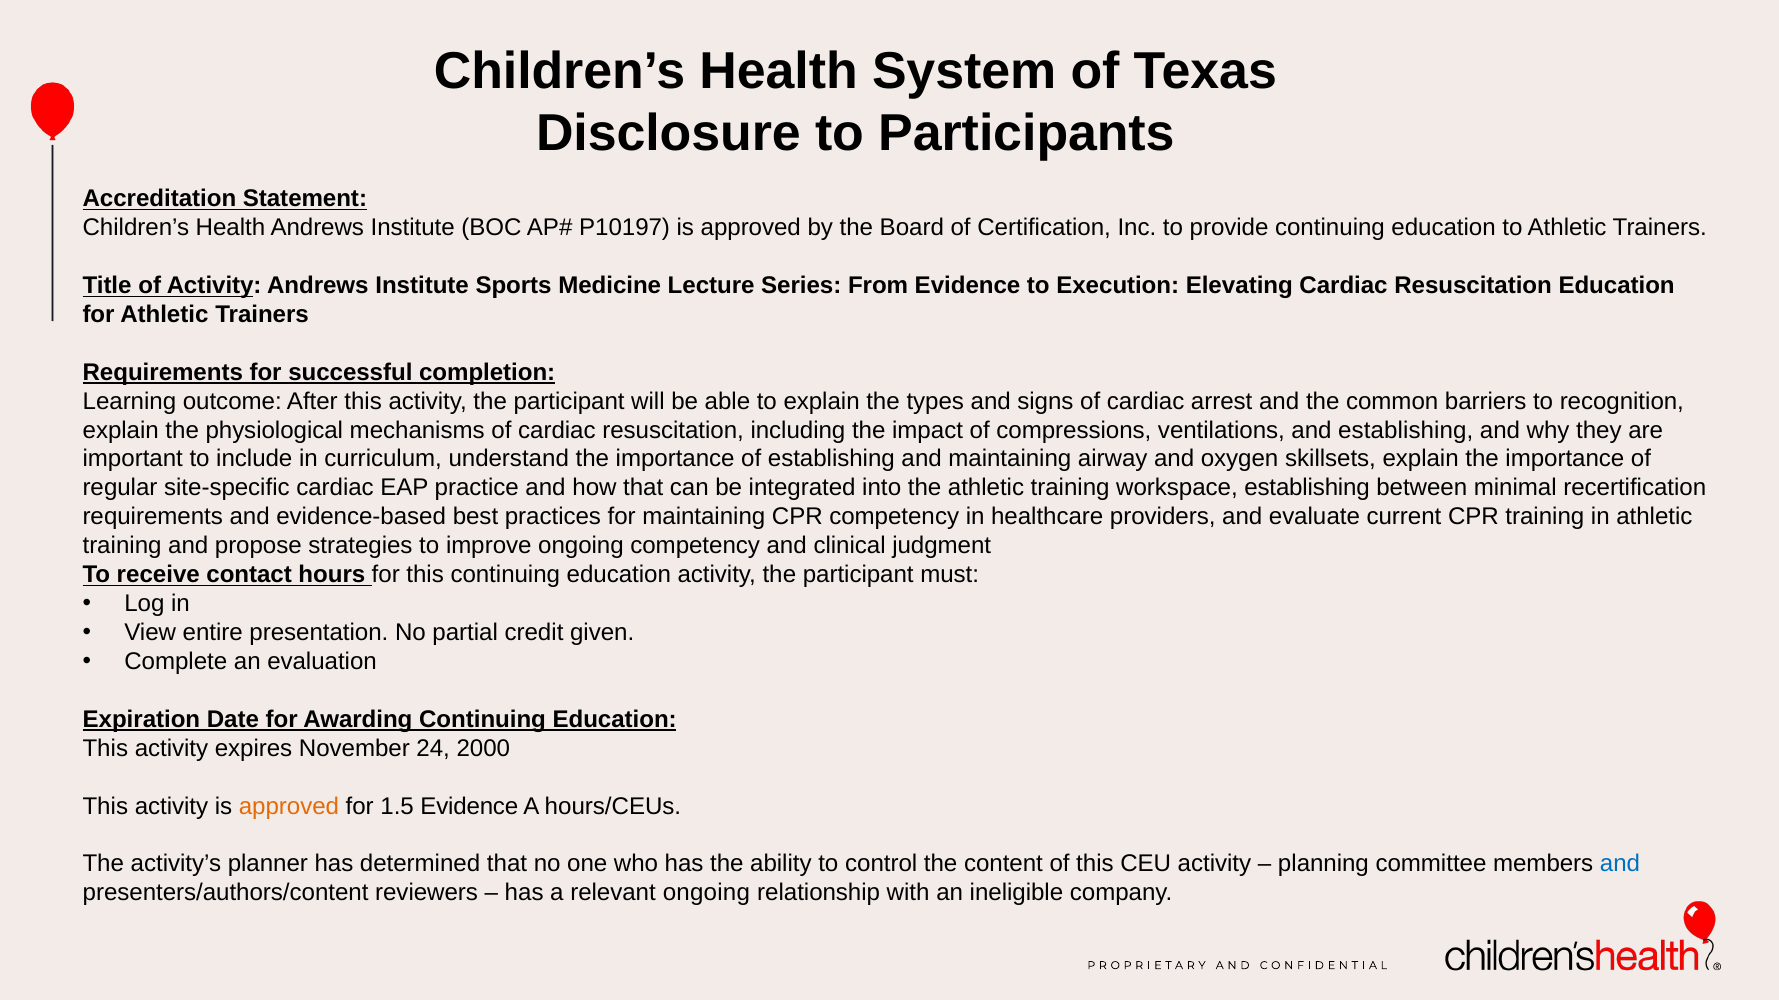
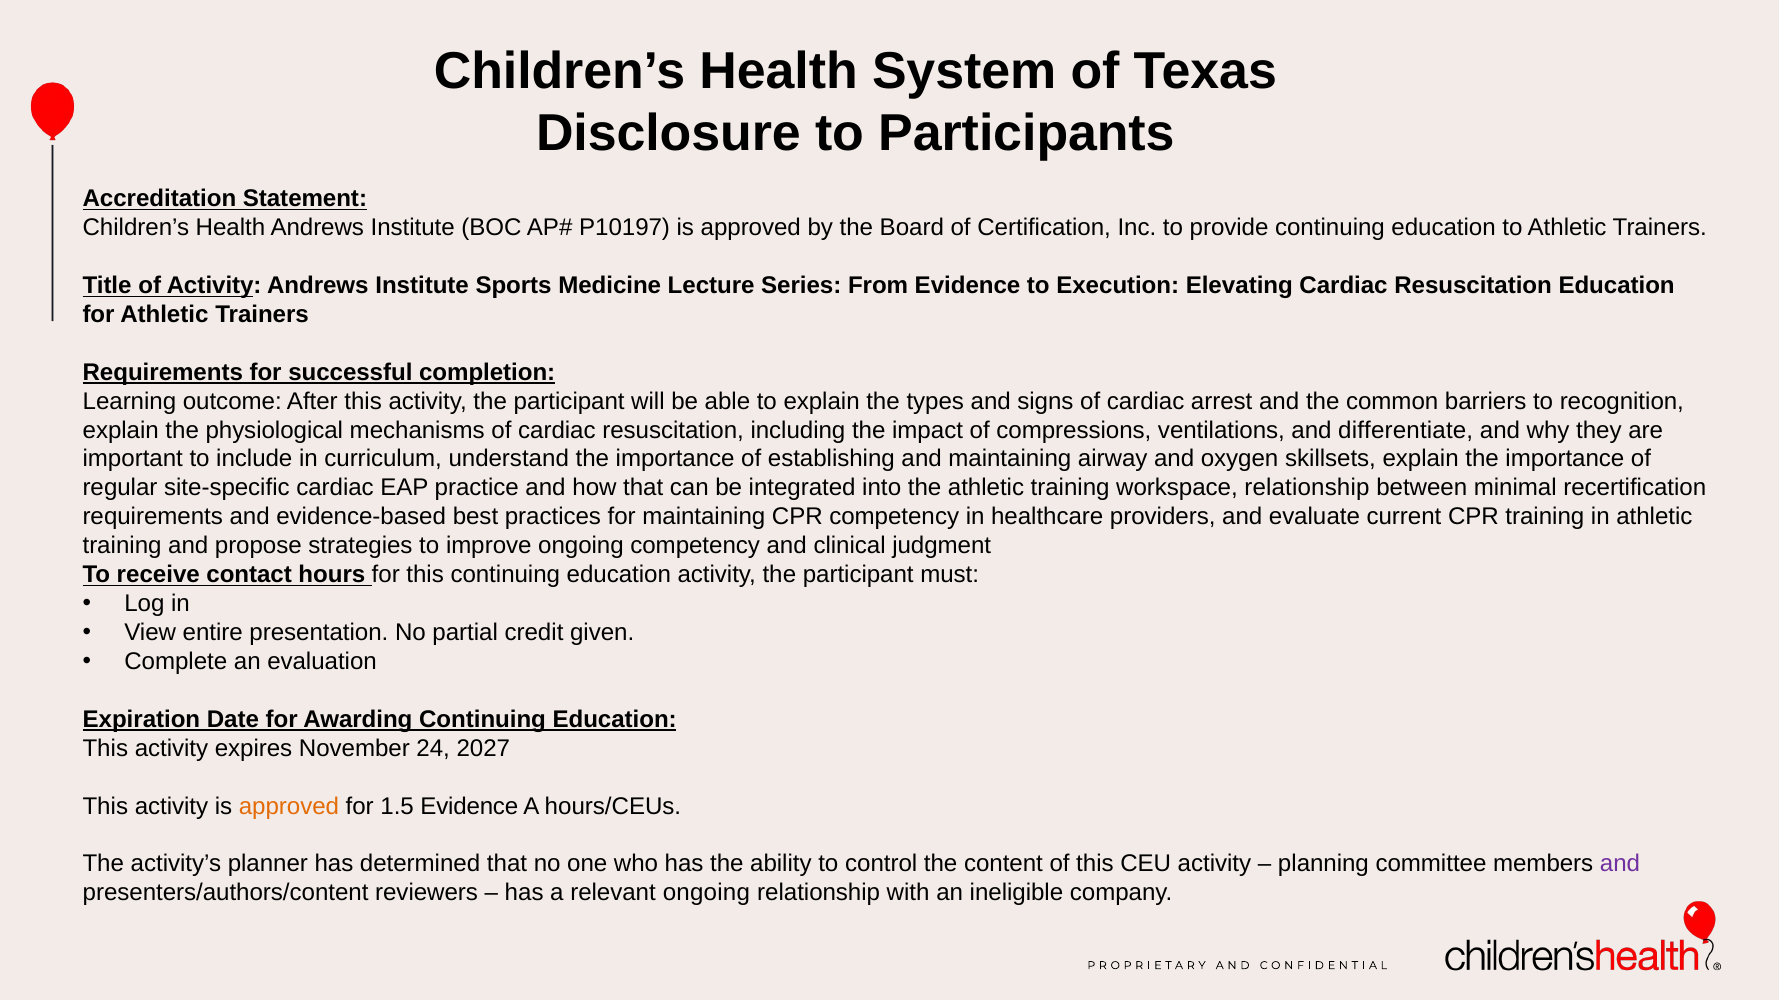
and establishing: establishing -> differentiate
workspace establishing: establishing -> relationship
2000: 2000 -> 2027
and at (1620, 864) colour: blue -> purple
